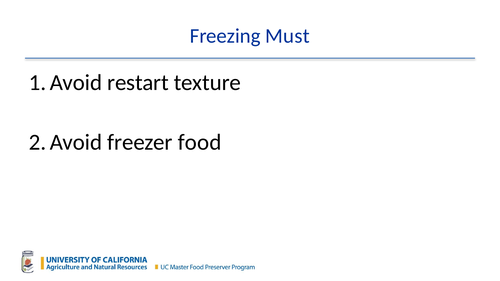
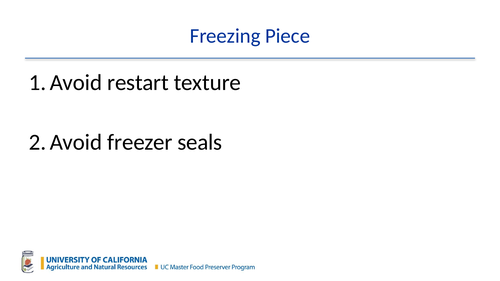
Must: Must -> Piece
food: food -> seals
